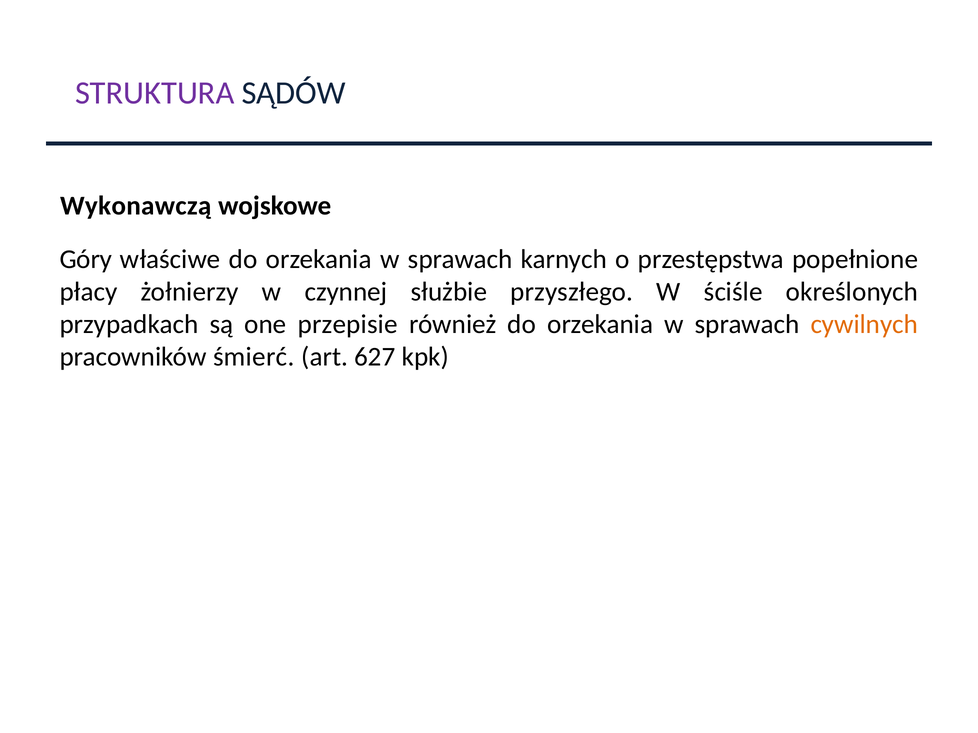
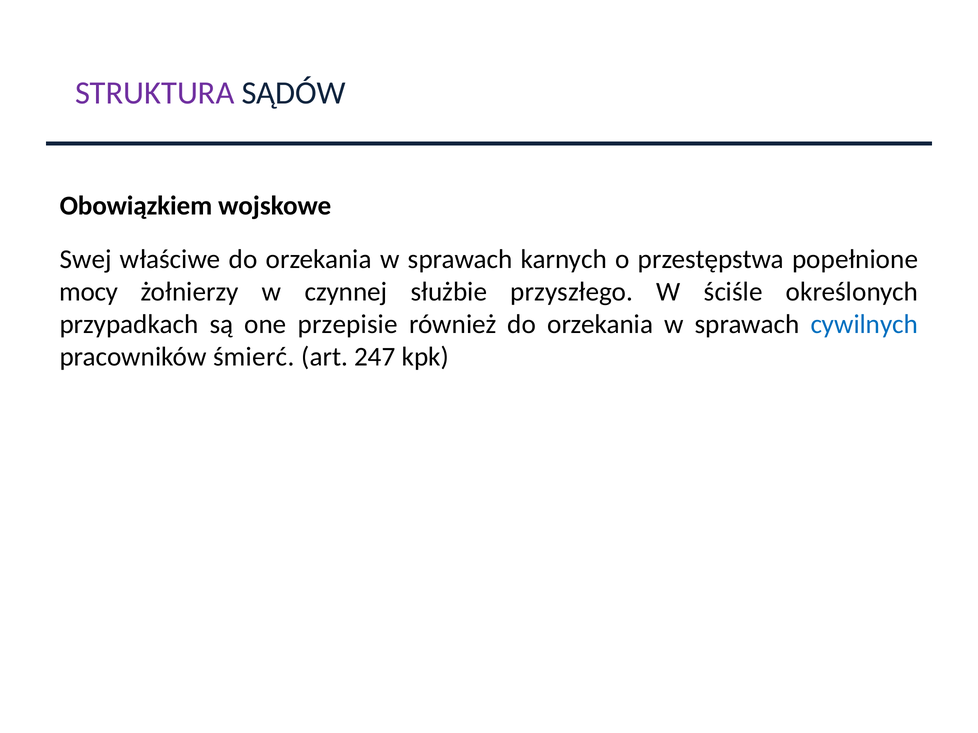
Wykonawczą: Wykonawczą -> Obowiązkiem
Góry: Góry -> Swej
płacy: płacy -> mocy
cywilnych colour: orange -> blue
627: 627 -> 247
